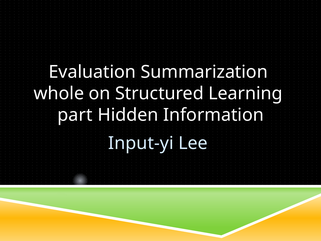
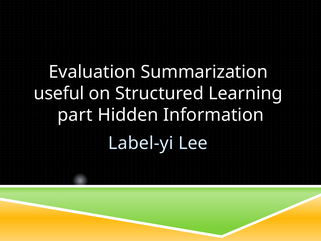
whole: whole -> useful
Input-yi: Input-yi -> Label-yi
